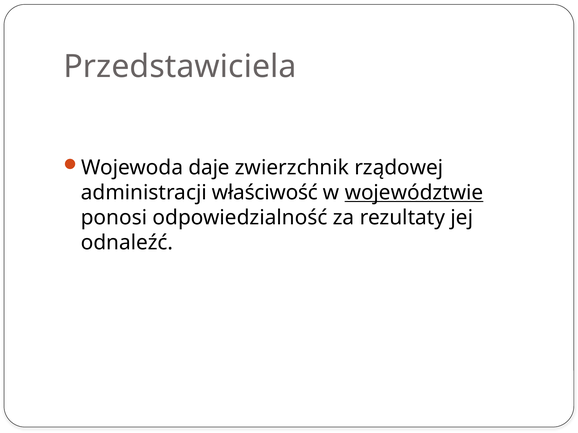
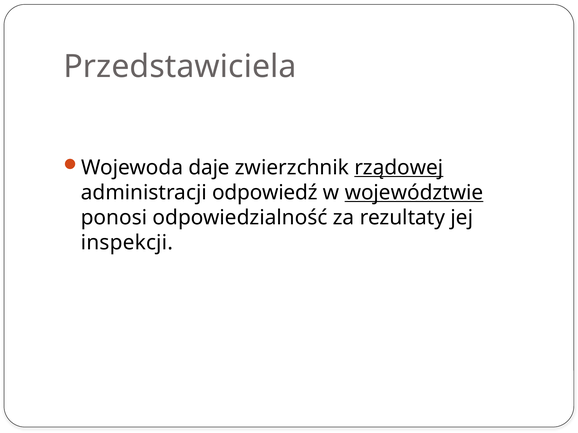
rządowej underline: none -> present
właściwość: właściwość -> odpowiedź
odnaleźć: odnaleźć -> inspekcji
